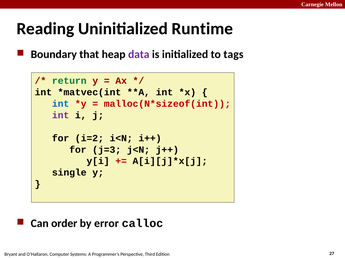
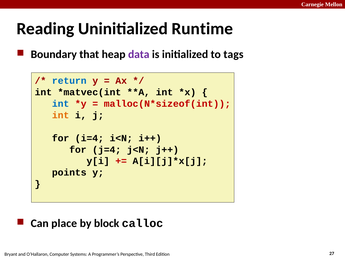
return colour: green -> blue
int at (61, 116) colour: purple -> orange
i=2: i=2 -> i=4
j=3: j=3 -> j=4
single: single -> points
order: order -> place
error: error -> block
